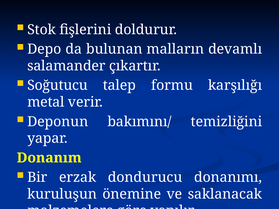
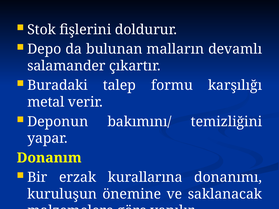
Soğutucu: Soğutucu -> Buradaki
dondurucu: dondurucu -> kurallarına
